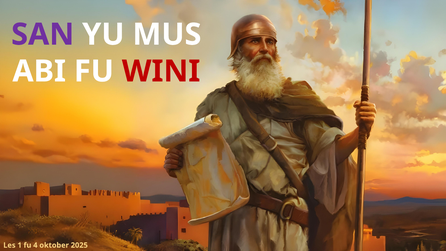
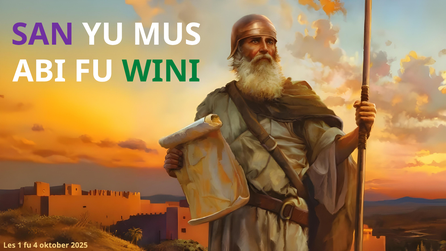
WINI colour: red -> green
